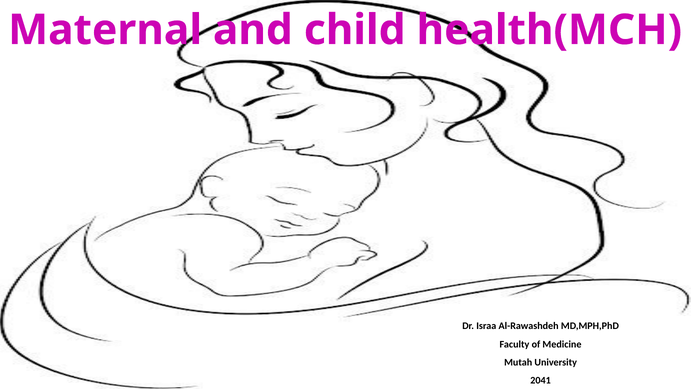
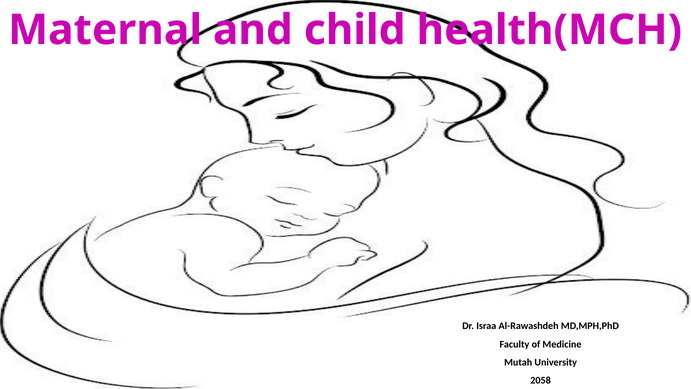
2041: 2041 -> 2058
